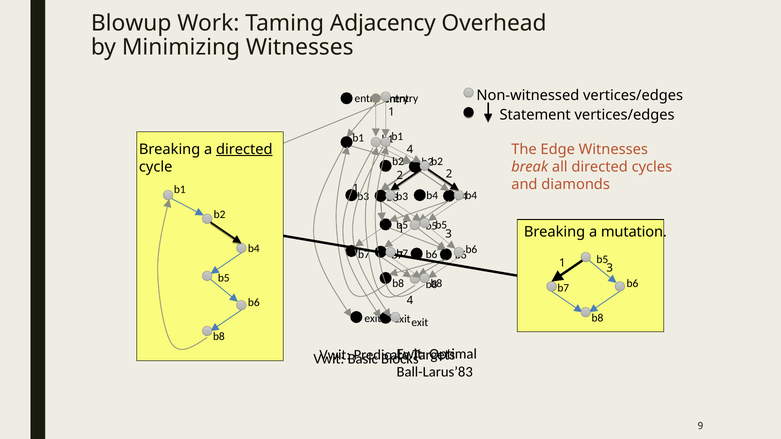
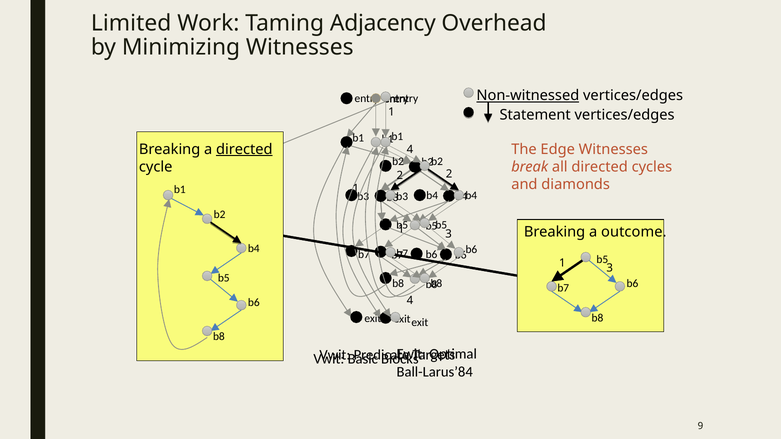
Blowup: Blowup -> Limited
Non-witnessed underline: none -> present
mutation: mutation -> outcome
Ball-Larus’83: Ball-Larus’83 -> Ball-Larus’84
